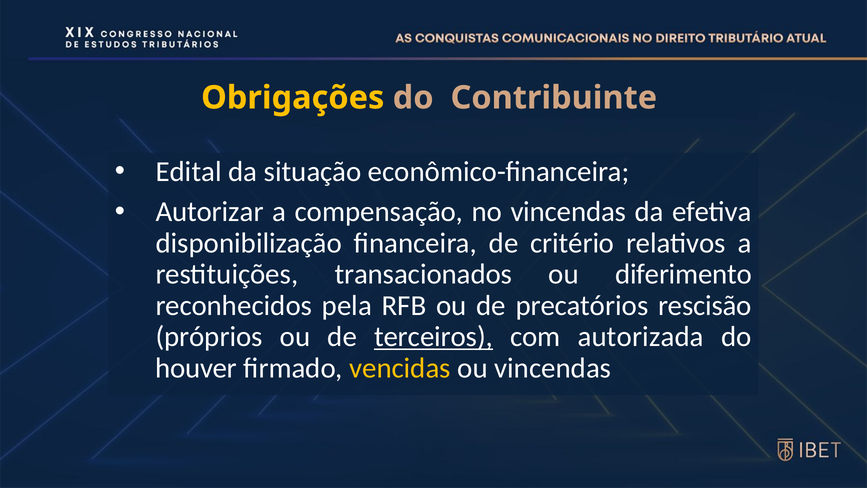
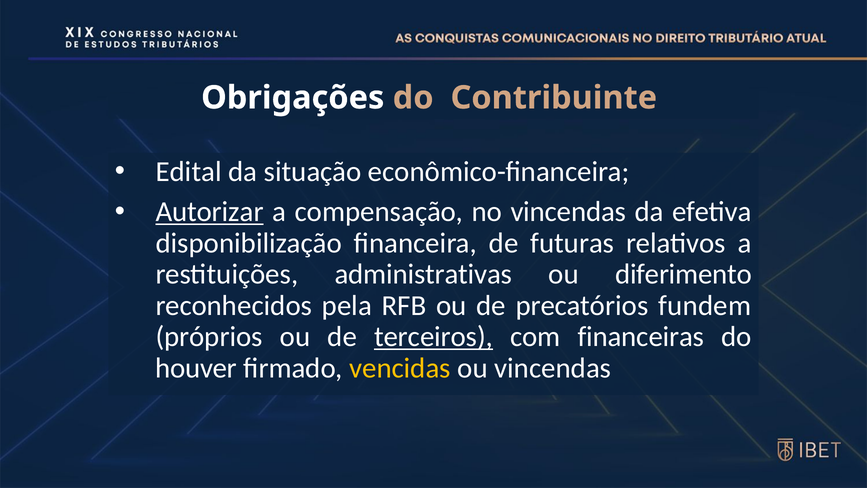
Obrigações colour: yellow -> white
Autorizar underline: none -> present
critério: critério -> futuras
transacionados: transacionados -> administrativas
rescisão: rescisão -> fundem
autorizada: autorizada -> financeiras
